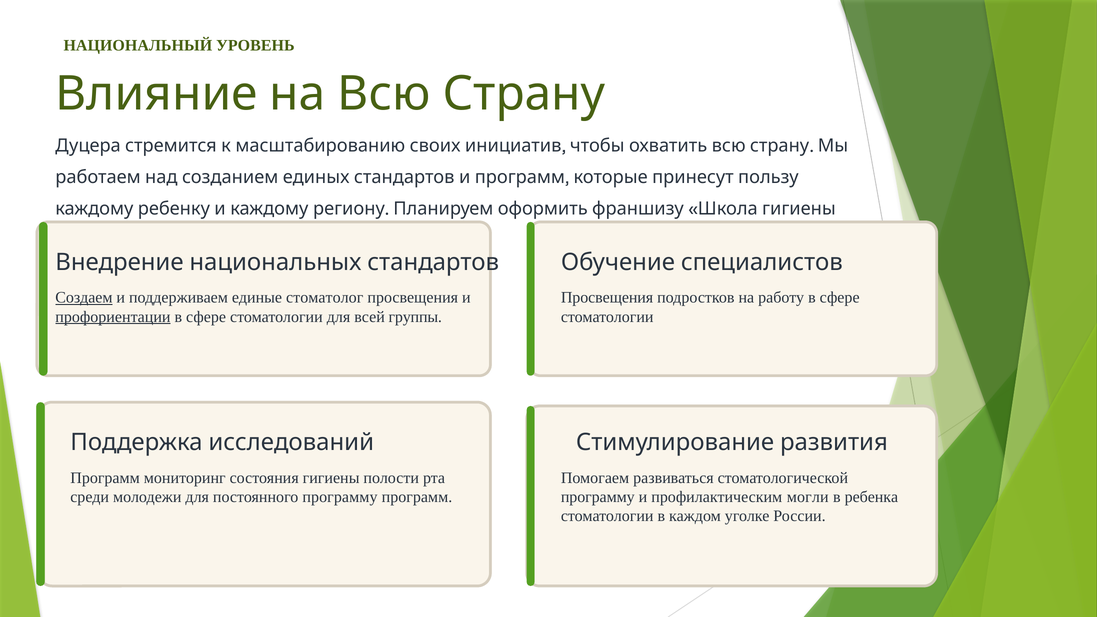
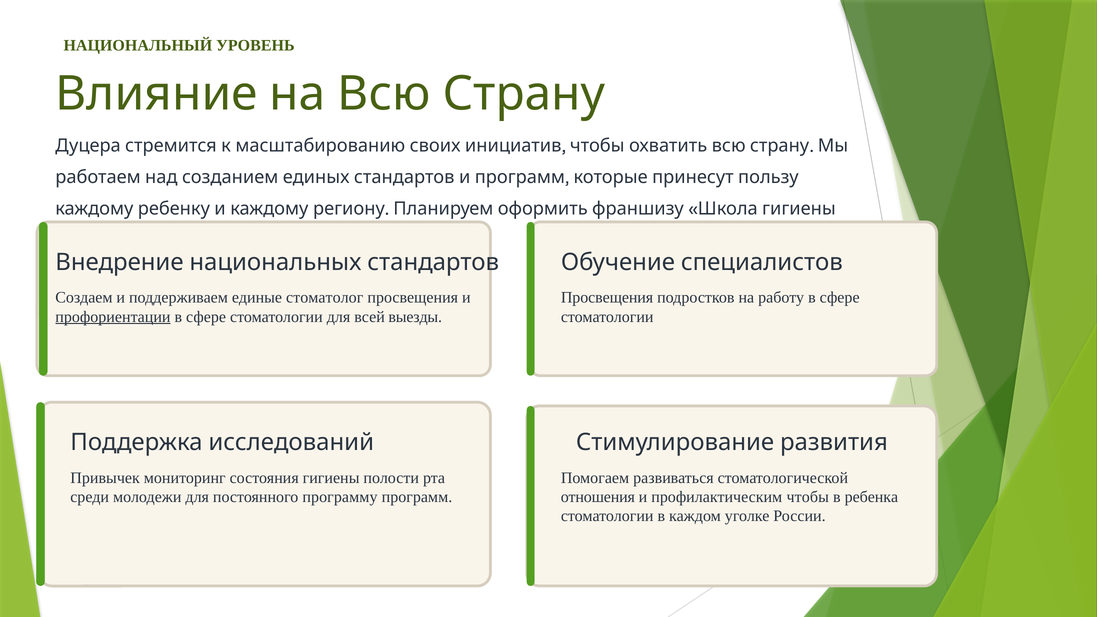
Создаем underline: present -> none
группы: группы -> выезды
Программ at (105, 478): Программ -> Привычек
программу at (598, 497): программу -> отношения
могли: могли -> чтобы
